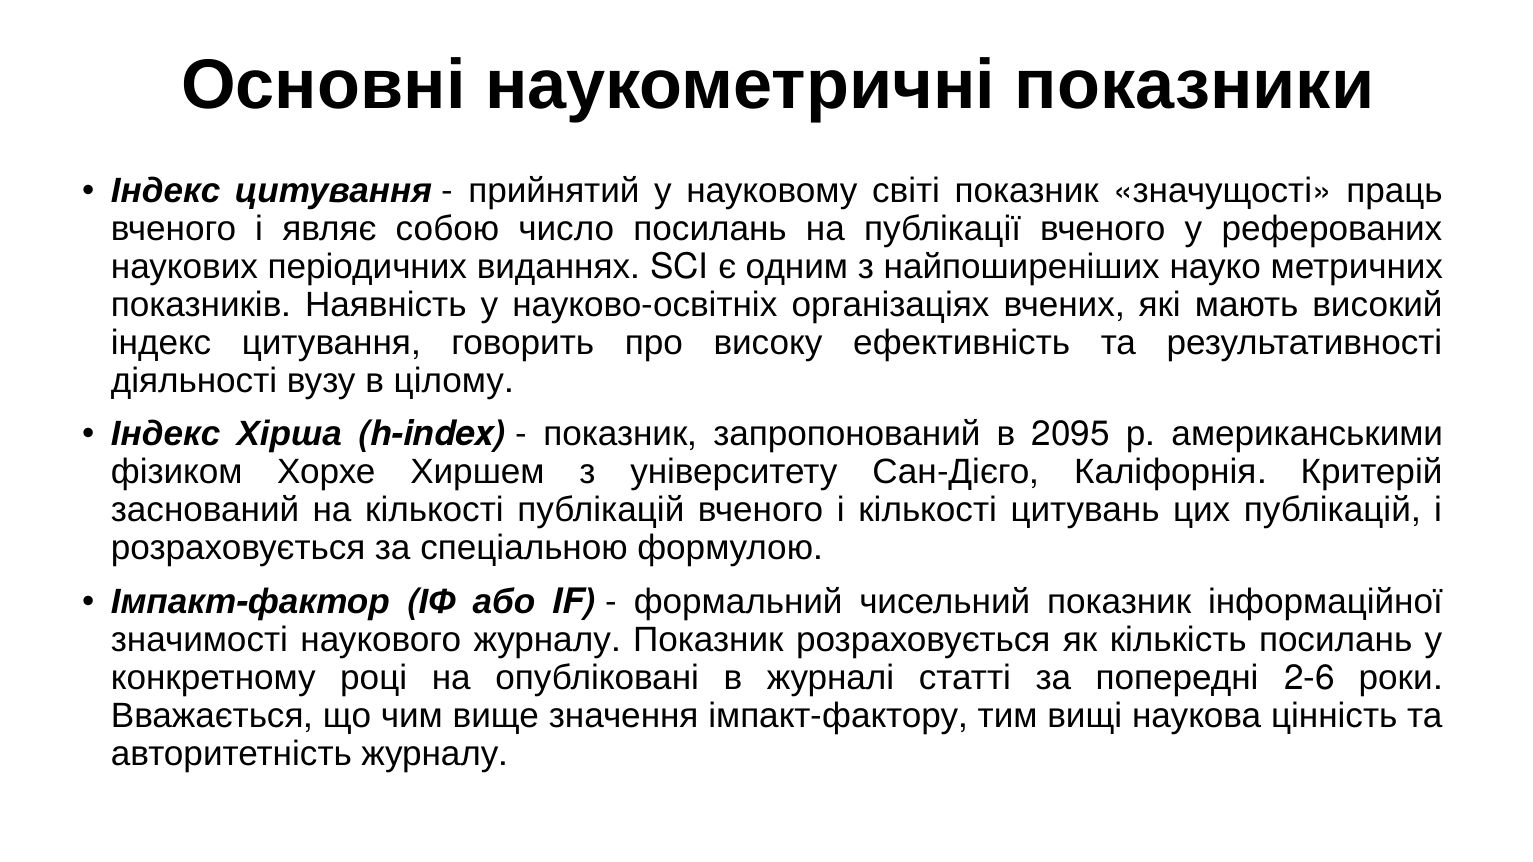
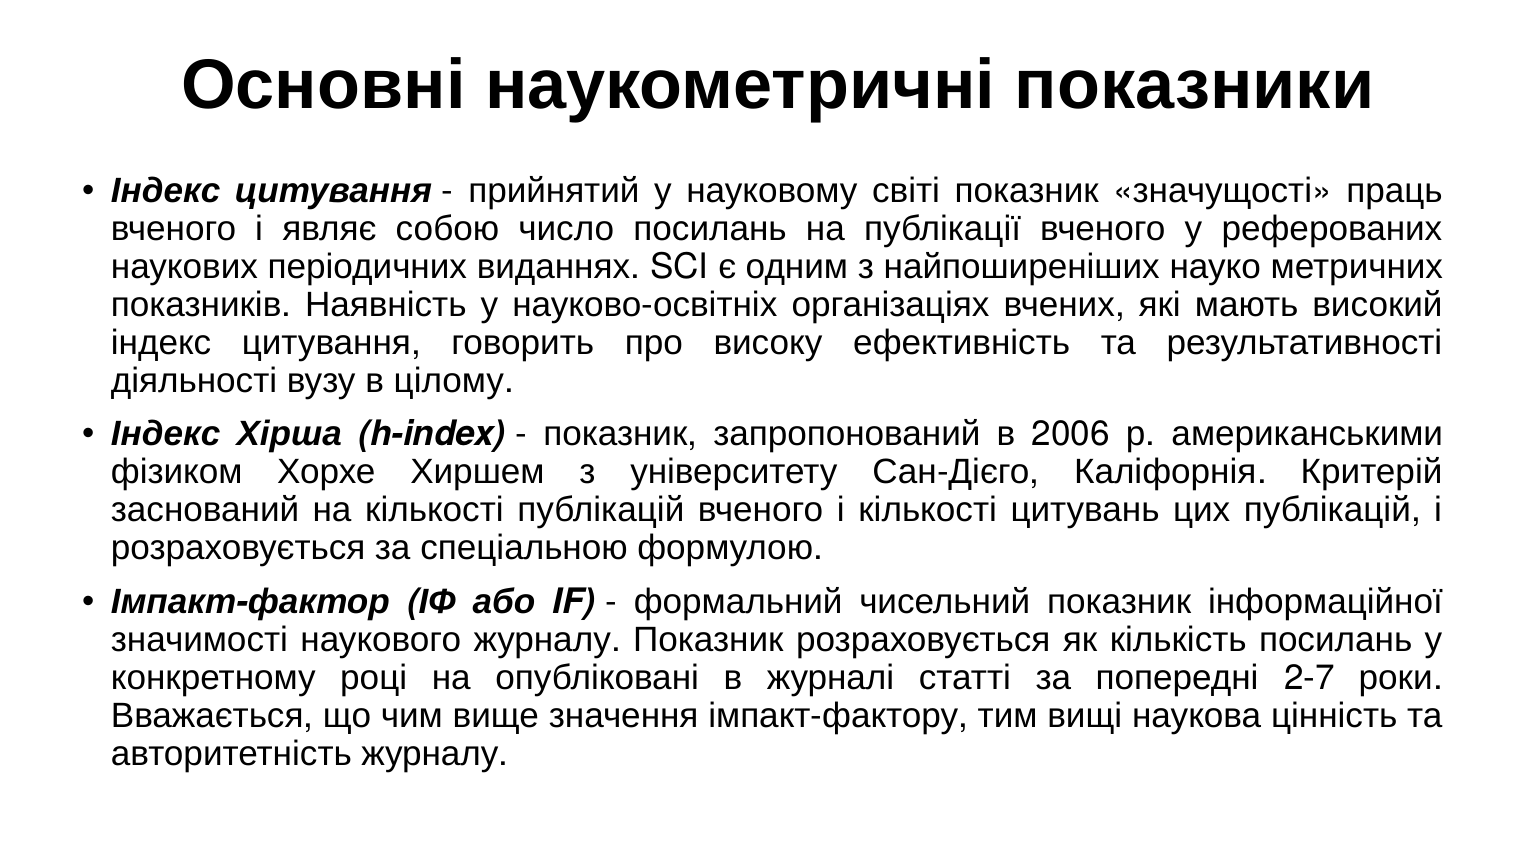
2095: 2095 -> 2006
2-6: 2-6 -> 2-7
